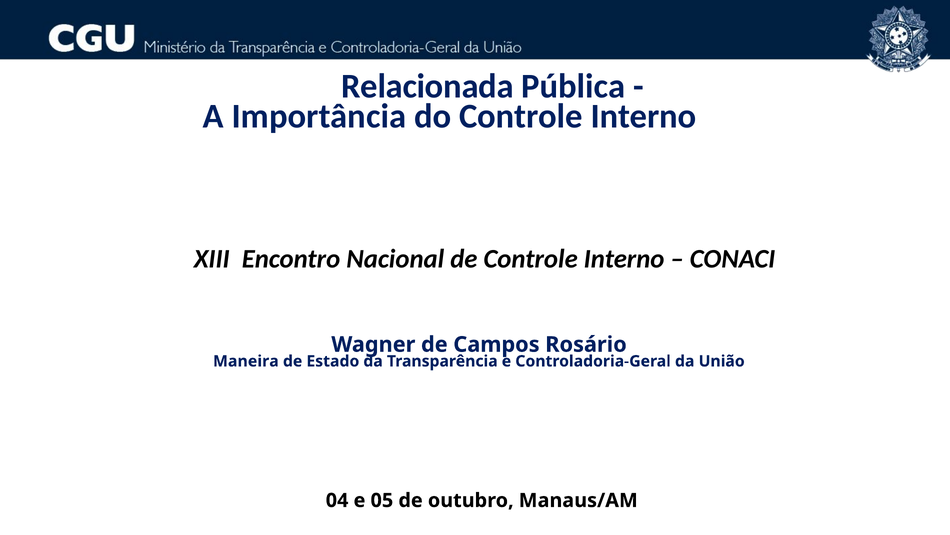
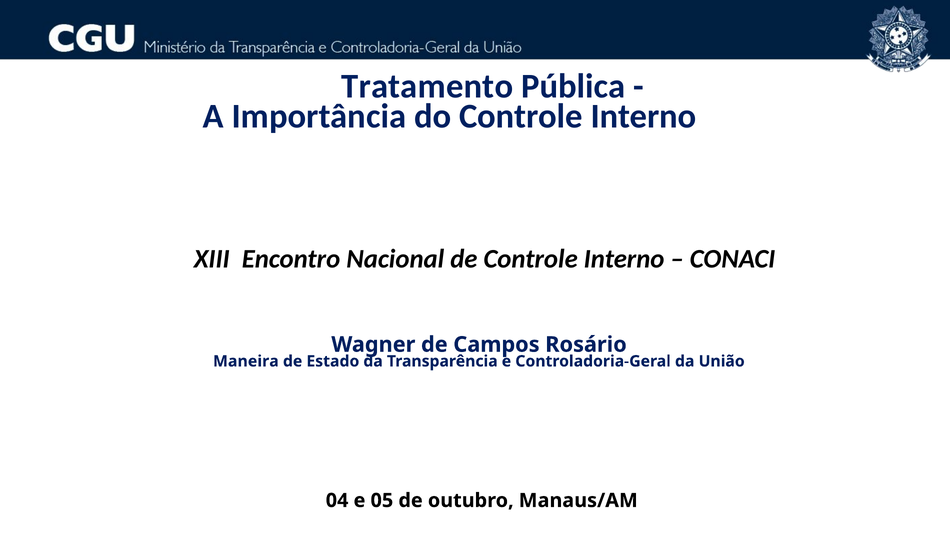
Relacionada: Relacionada -> Tratamento
